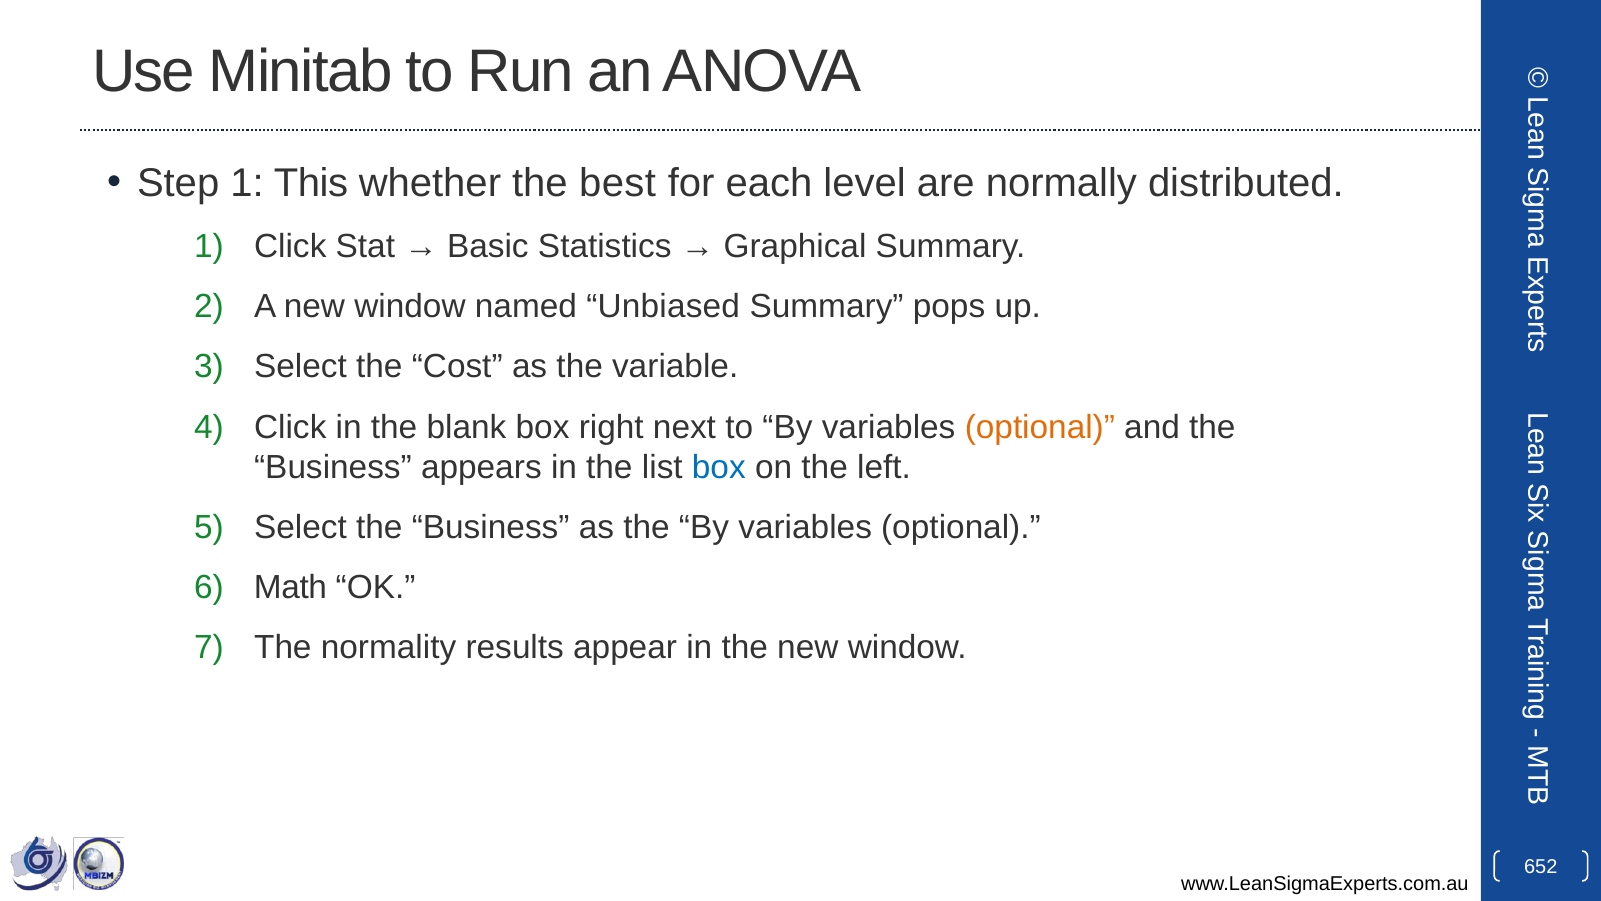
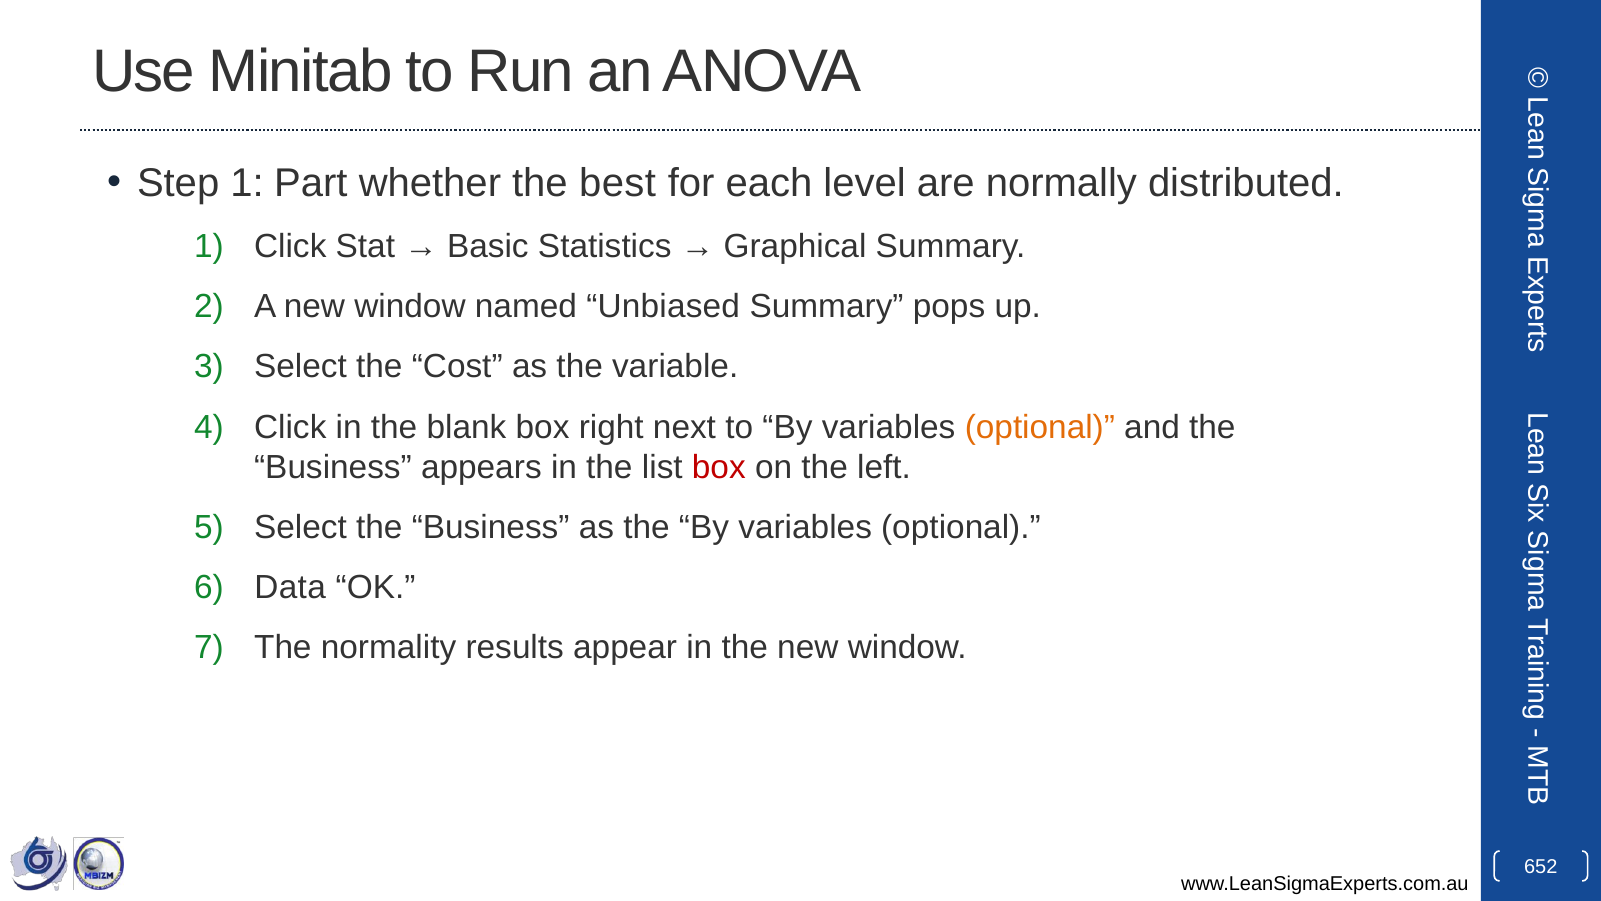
This: This -> Part
box at (719, 467) colour: blue -> red
Math: Math -> Data
